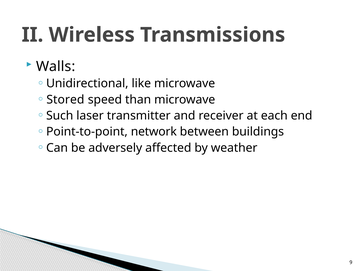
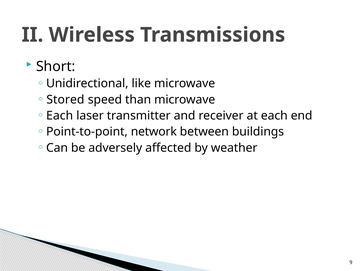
Walls: Walls -> Short
Such at (60, 116): Such -> Each
